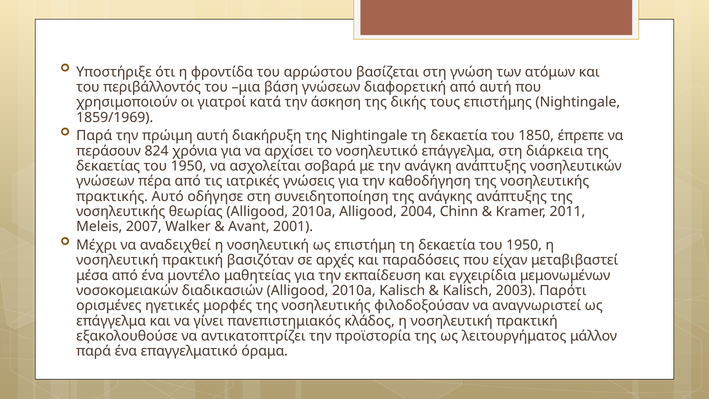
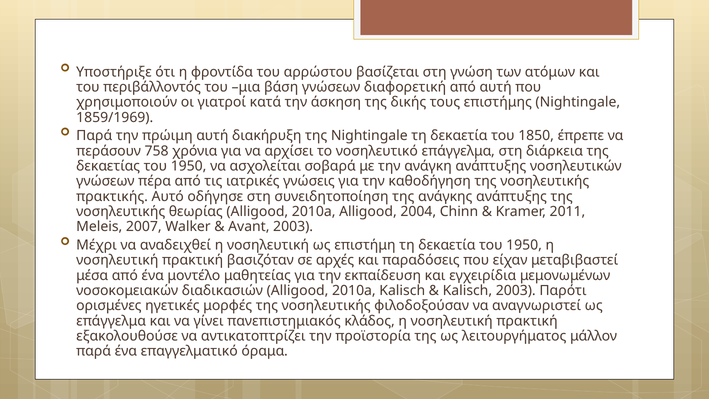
824: 824 -> 758
Avant 2001: 2001 -> 2003
